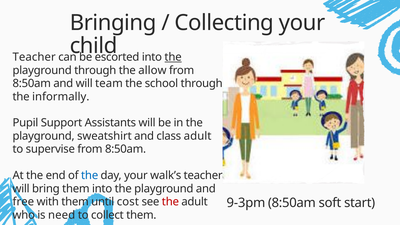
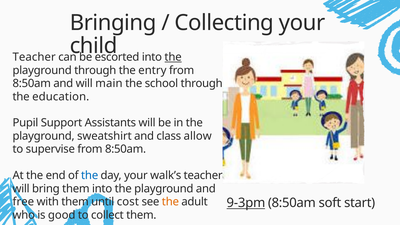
allow: allow -> entry
team: team -> main
informally: informally -> education
class adult: adult -> allow
the at (170, 202) colour: red -> orange
9-3pm underline: none -> present
need: need -> good
